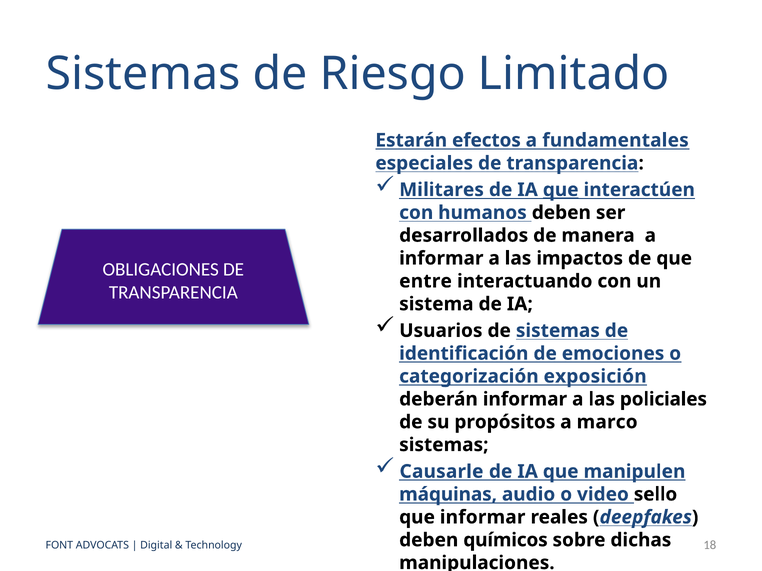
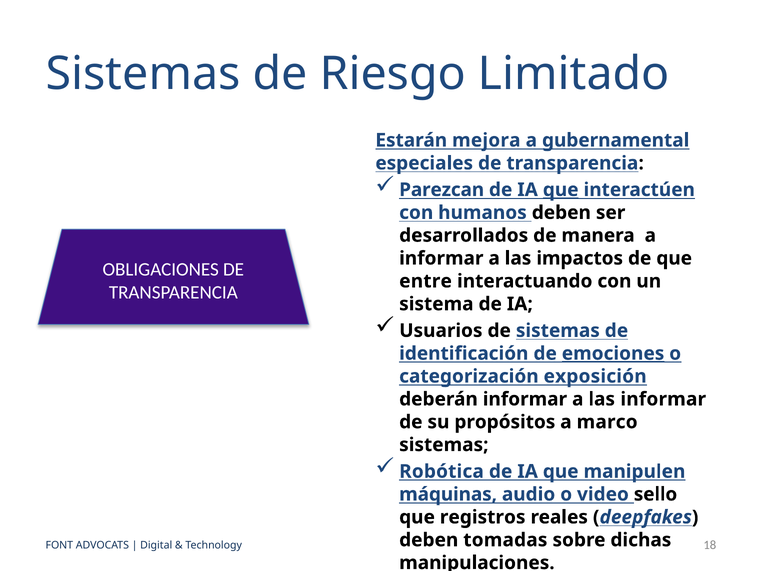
efectos: efectos -> mejora
fundamentales: fundamentales -> gubernamental
Militares: Militares -> Parezcan
emociones underline: none -> present
las policiales: policiales -> informar
Causarle: Causarle -> Robótica
que informar: informar -> registros
químicos: químicos -> tomadas
